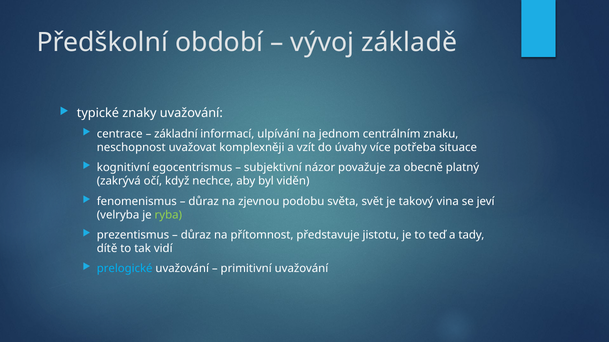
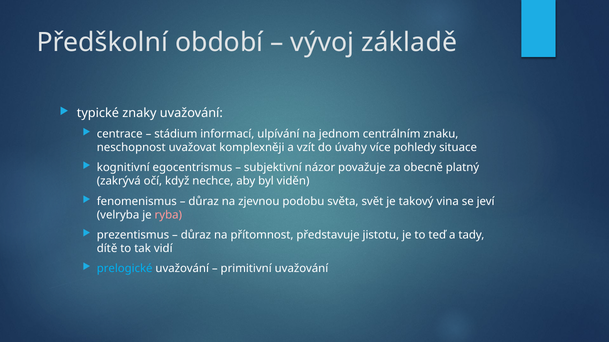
základní: základní -> stádium
potřeba: potřeba -> pohledy
ryba colour: light green -> pink
